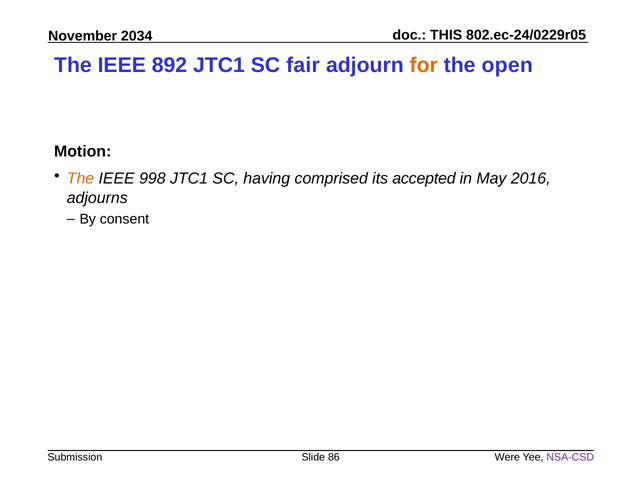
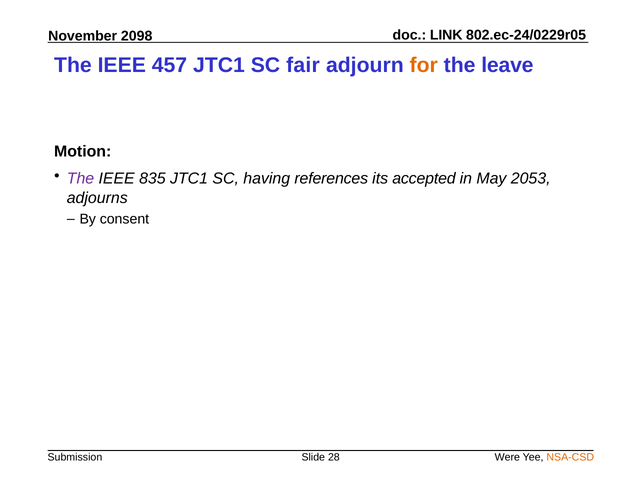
THIS: THIS -> LINK
2034: 2034 -> 2098
892: 892 -> 457
open: open -> leave
The at (80, 179) colour: orange -> purple
998: 998 -> 835
comprised: comprised -> references
2016: 2016 -> 2053
86: 86 -> 28
NSA-CSD colour: purple -> orange
